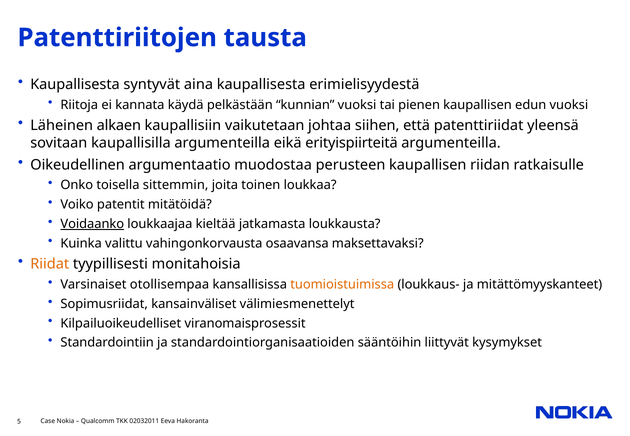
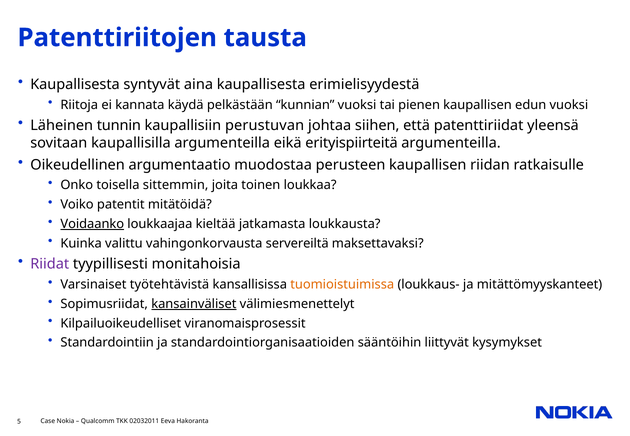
alkaen: alkaen -> tunnin
vaikutetaan: vaikutetaan -> perustuvan
osaavansa: osaavansa -> servereiltä
Riidat colour: orange -> purple
otollisempaa: otollisempaa -> työtehtävistä
kansainväliset underline: none -> present
